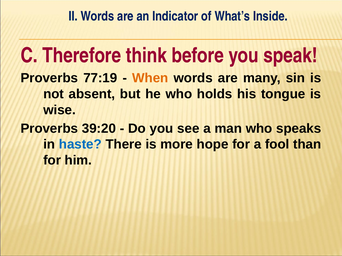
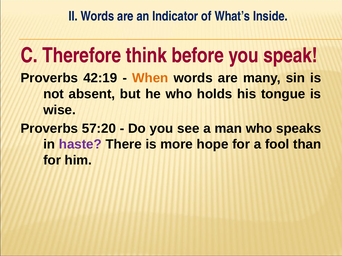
77:19: 77:19 -> 42:19
39:20: 39:20 -> 57:20
haste colour: blue -> purple
